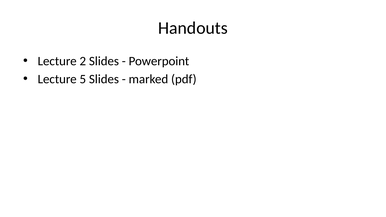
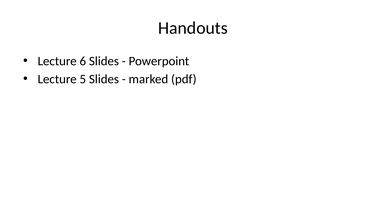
2: 2 -> 6
